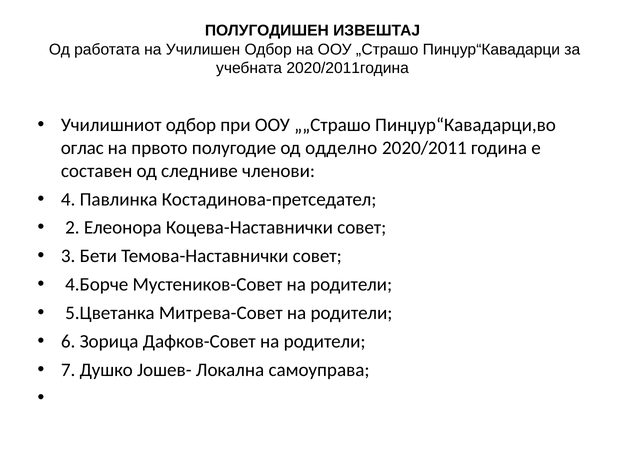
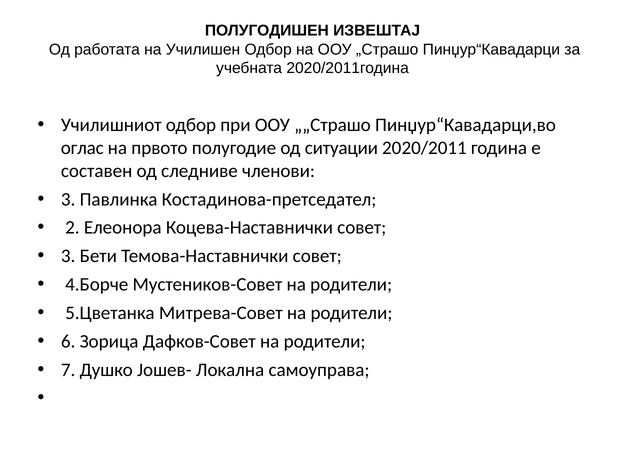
одделно: одделно -> ситуации
4 at (68, 200): 4 -> 3
